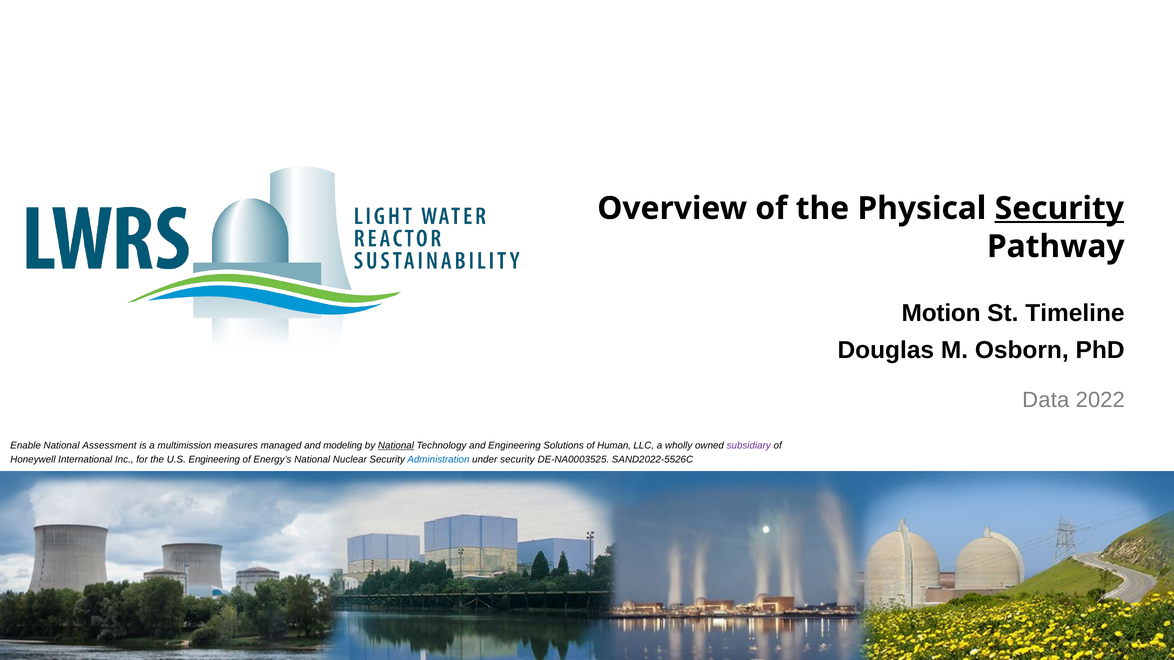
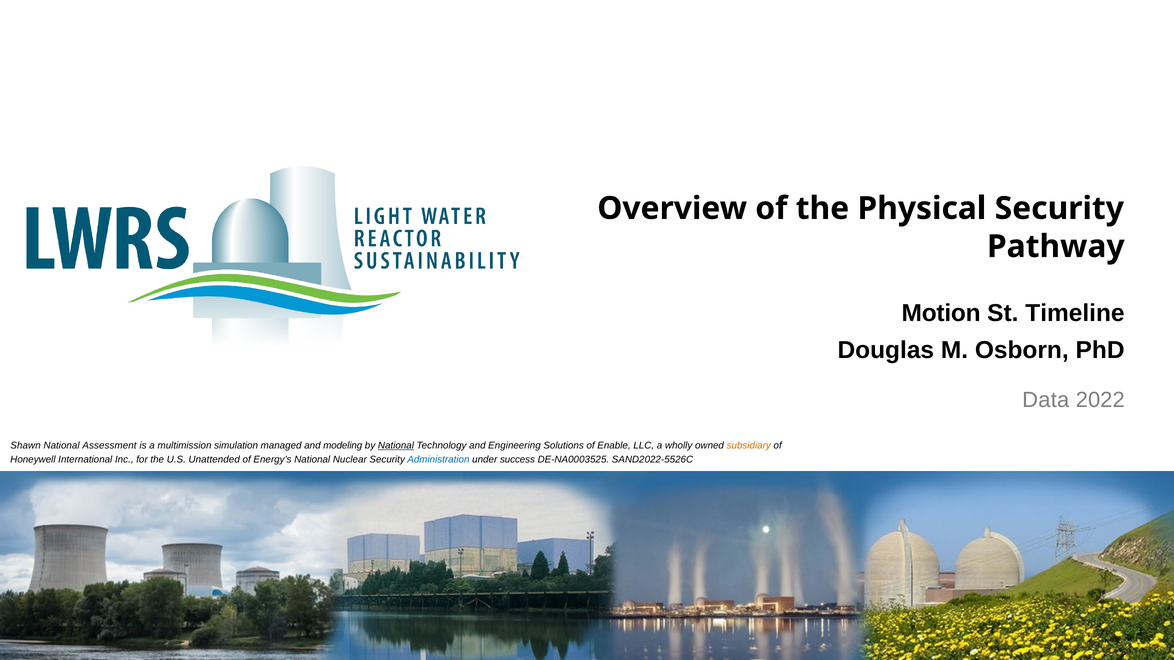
Security at (1059, 209) underline: present -> none
Enable: Enable -> Shawn
measures: measures -> simulation
Human: Human -> Enable
subsidiary colour: purple -> orange
U.S Engineering: Engineering -> Unattended
under security: security -> success
